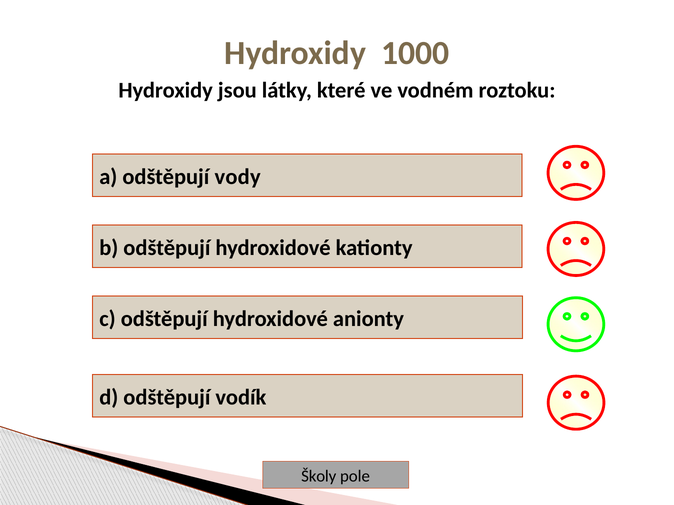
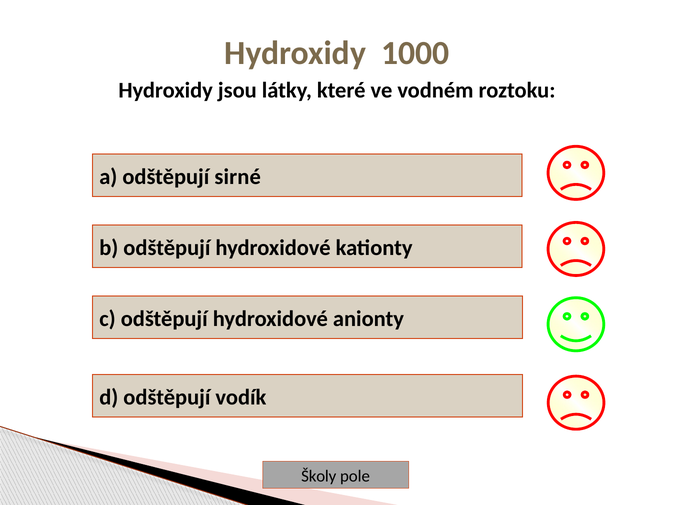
vody: vody -> sirné
